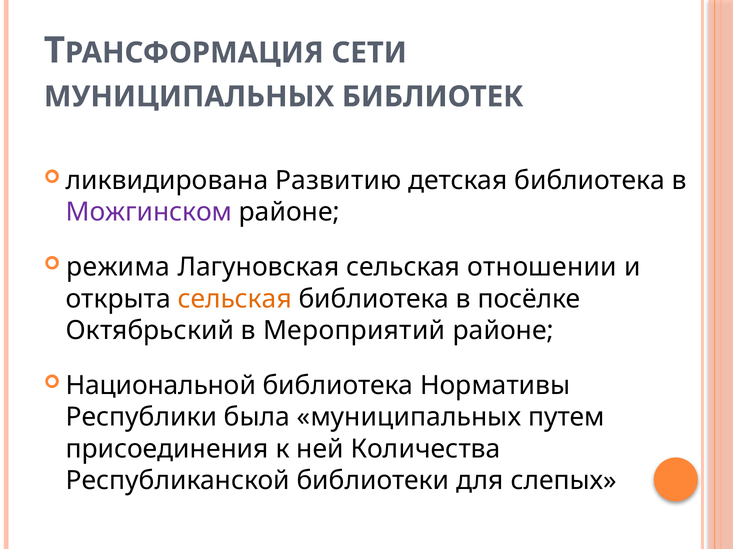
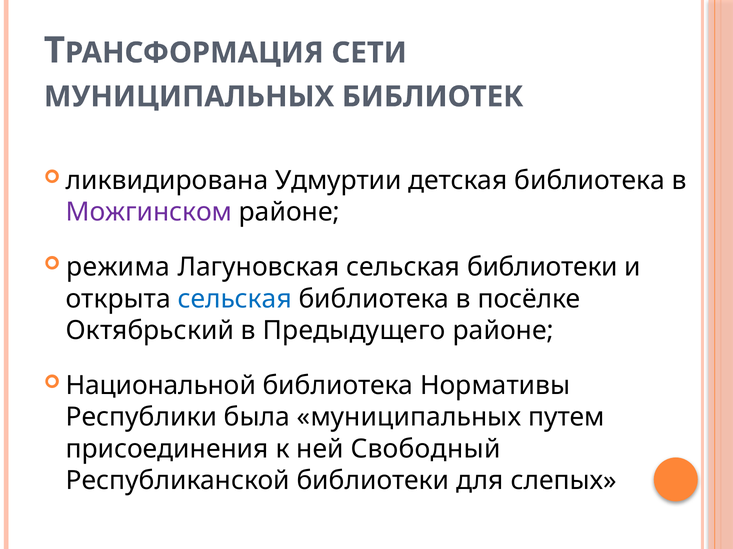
Развитию: Развитию -> Удмуртии
сельская отношении: отношении -> библиотеки
сельская at (235, 299) colour: orange -> blue
Мероприятий: Мероприятий -> Предыдущего
Количества: Количества -> Свободный
